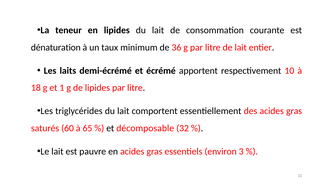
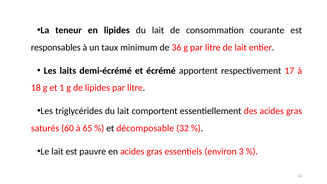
dénaturation: dénaturation -> responsables
10: 10 -> 17
